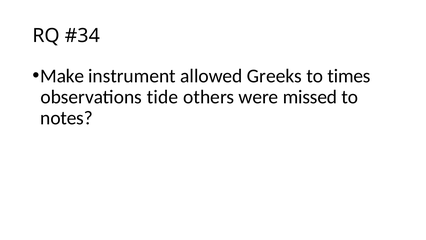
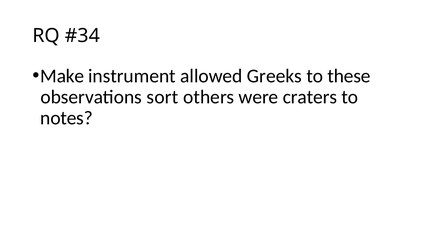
times: times -> these
tide: tide -> sort
missed: missed -> craters
